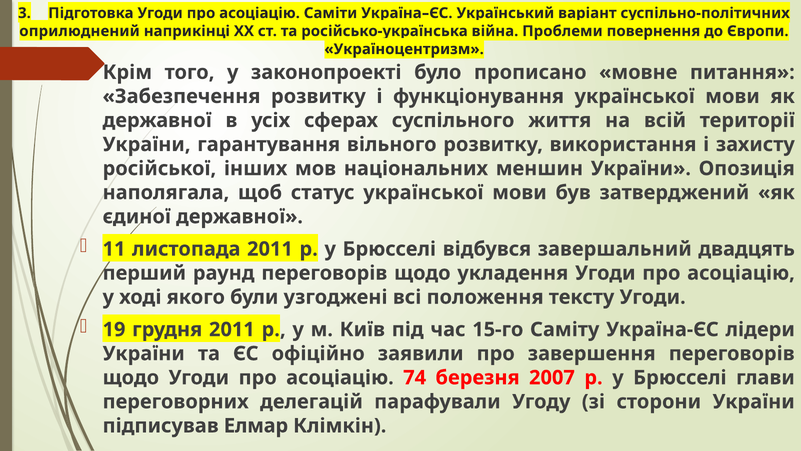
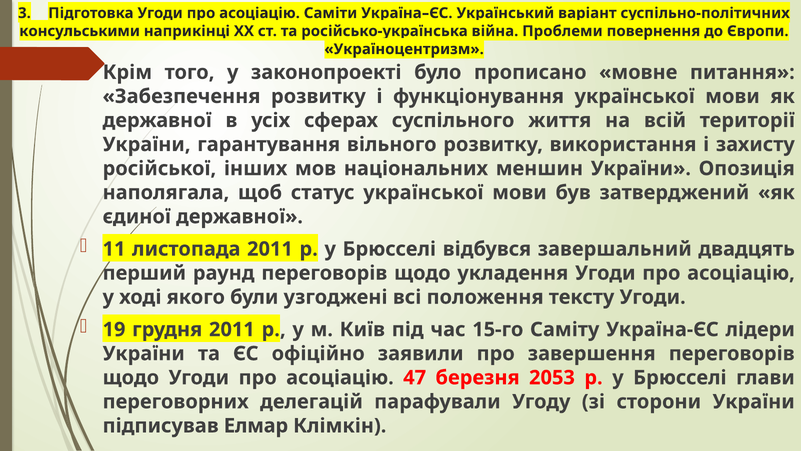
оприлюднений: оприлюднений -> консульськими
74: 74 -> 47
2007: 2007 -> 2053
